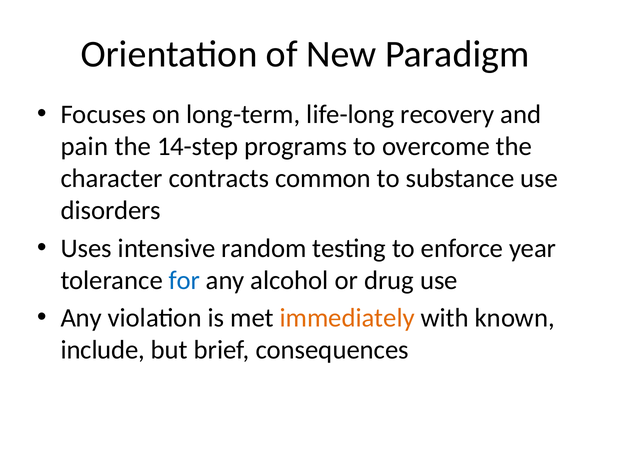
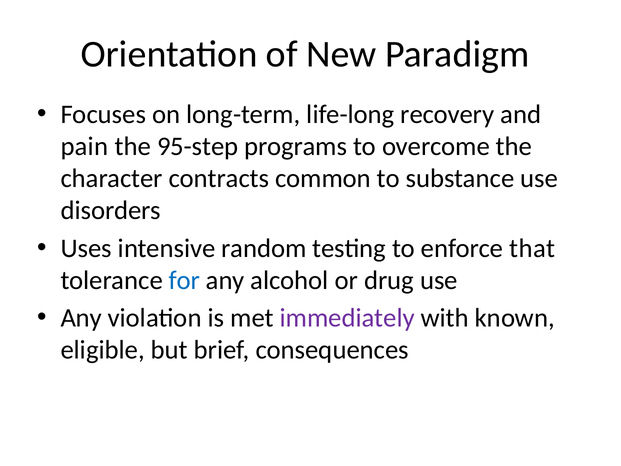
14-step: 14-step -> 95-step
year: year -> that
immediately colour: orange -> purple
include: include -> eligible
